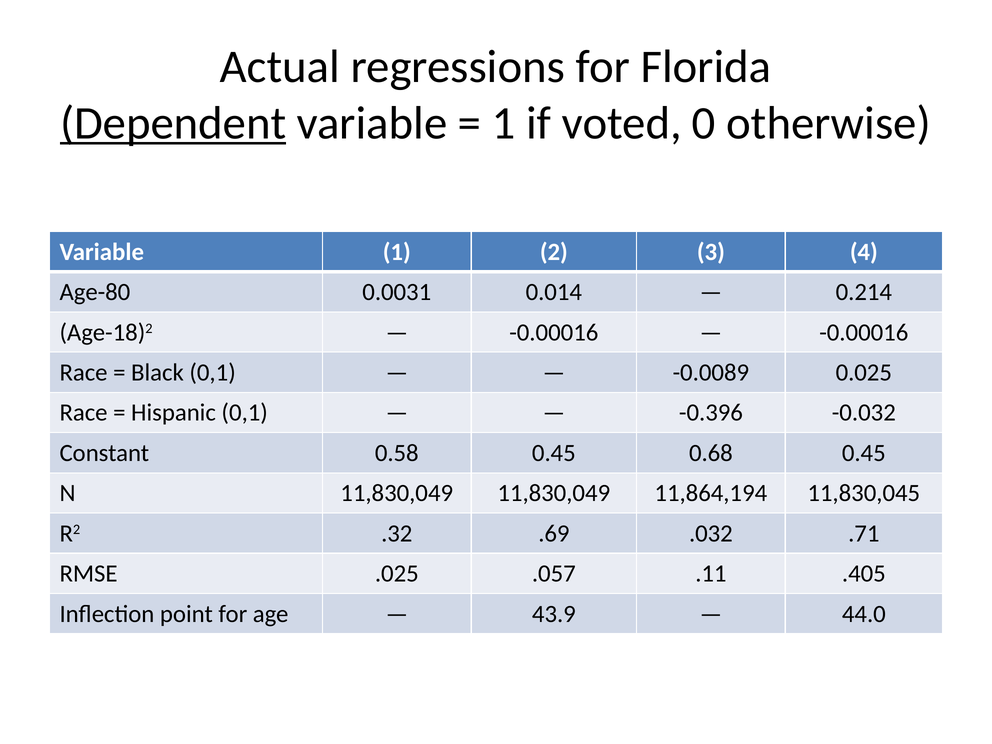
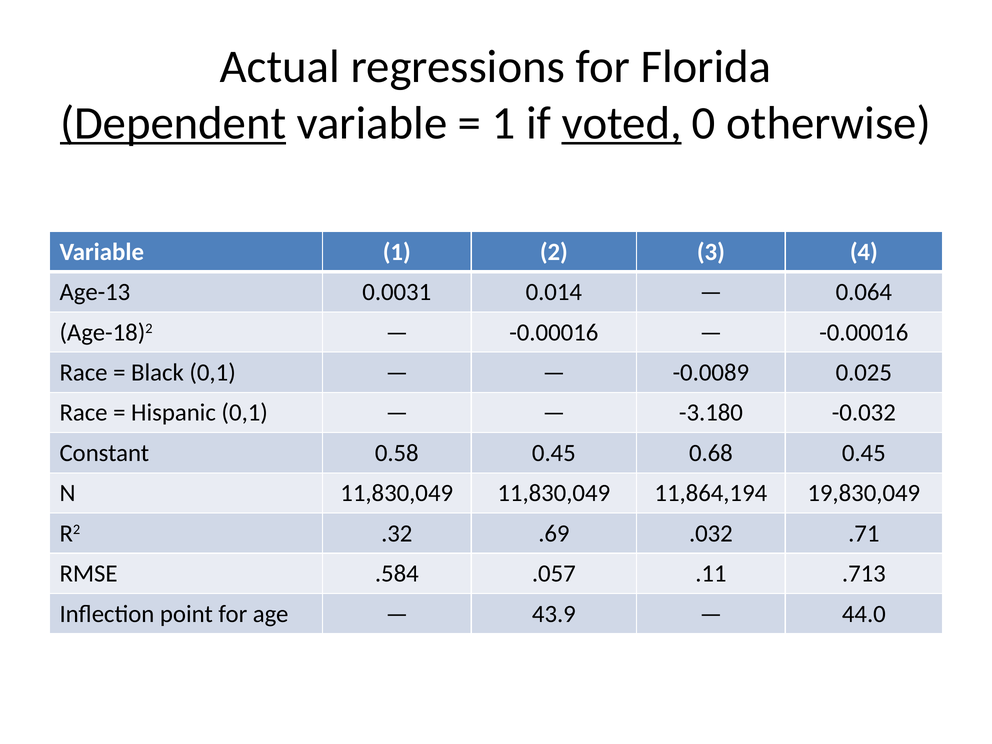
voted underline: none -> present
Age-80: Age-80 -> Age-13
0.214: 0.214 -> 0.064
-0.396: -0.396 -> -3.180
11,830,045: 11,830,045 -> 19,830,049
.025: .025 -> .584
.405: .405 -> .713
